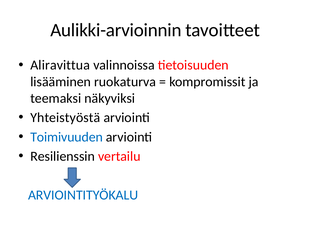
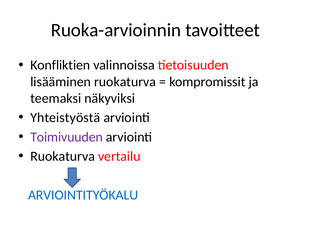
Aulikki-arvioinnin: Aulikki-arvioinnin -> Ruoka-arvioinnin
Aliravittua: Aliravittua -> Konfliktien
Toimivuuden colour: blue -> purple
Resilienssin at (63, 156): Resilienssin -> Ruokaturva
